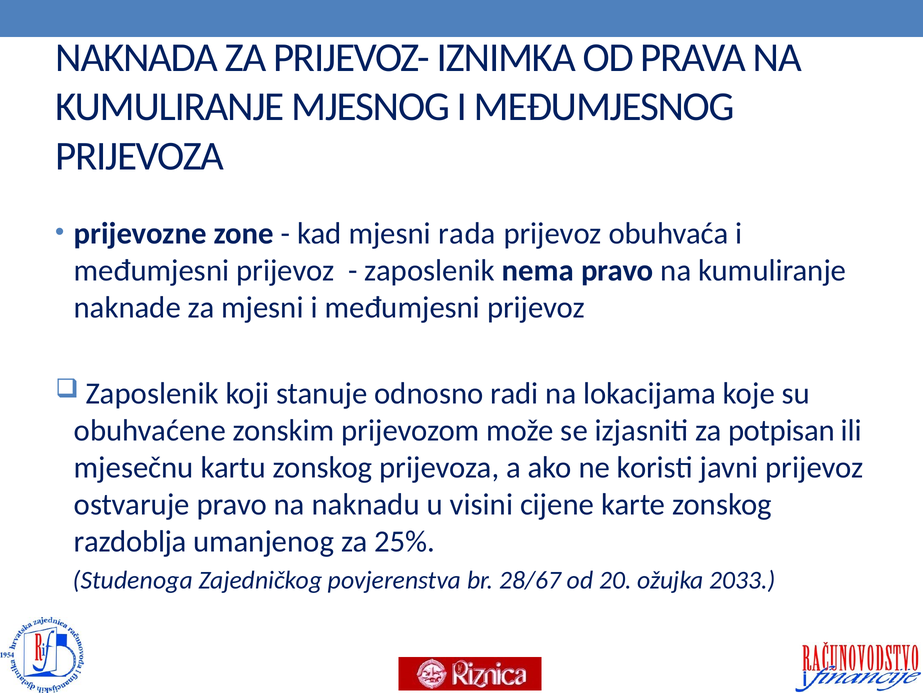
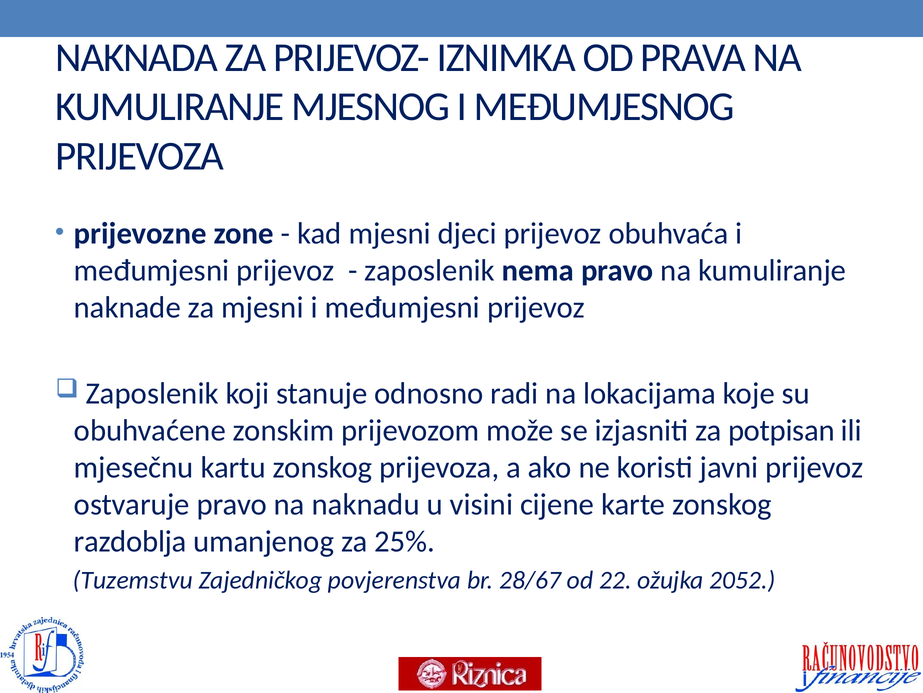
rada: rada -> djeci
Studenoga: Studenoga -> Tuzemstvu
20: 20 -> 22
2033: 2033 -> 2052
